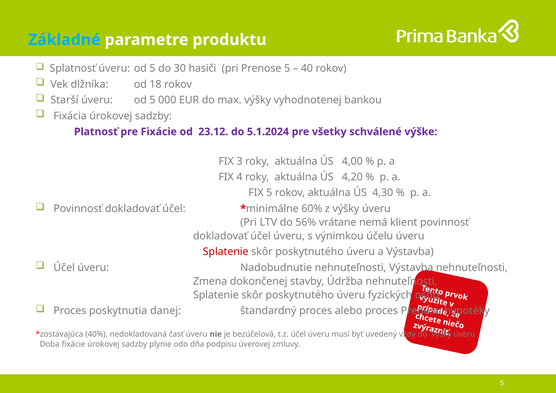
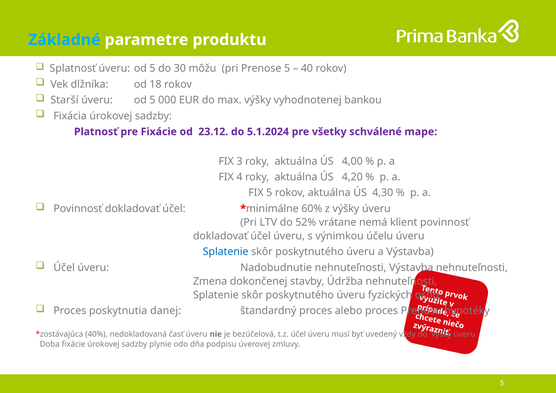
hasiči: hasiči -> môžu
výške: výške -> mape
56%: 56% -> 52%
Splatenie at (226, 252) colour: red -> blue
